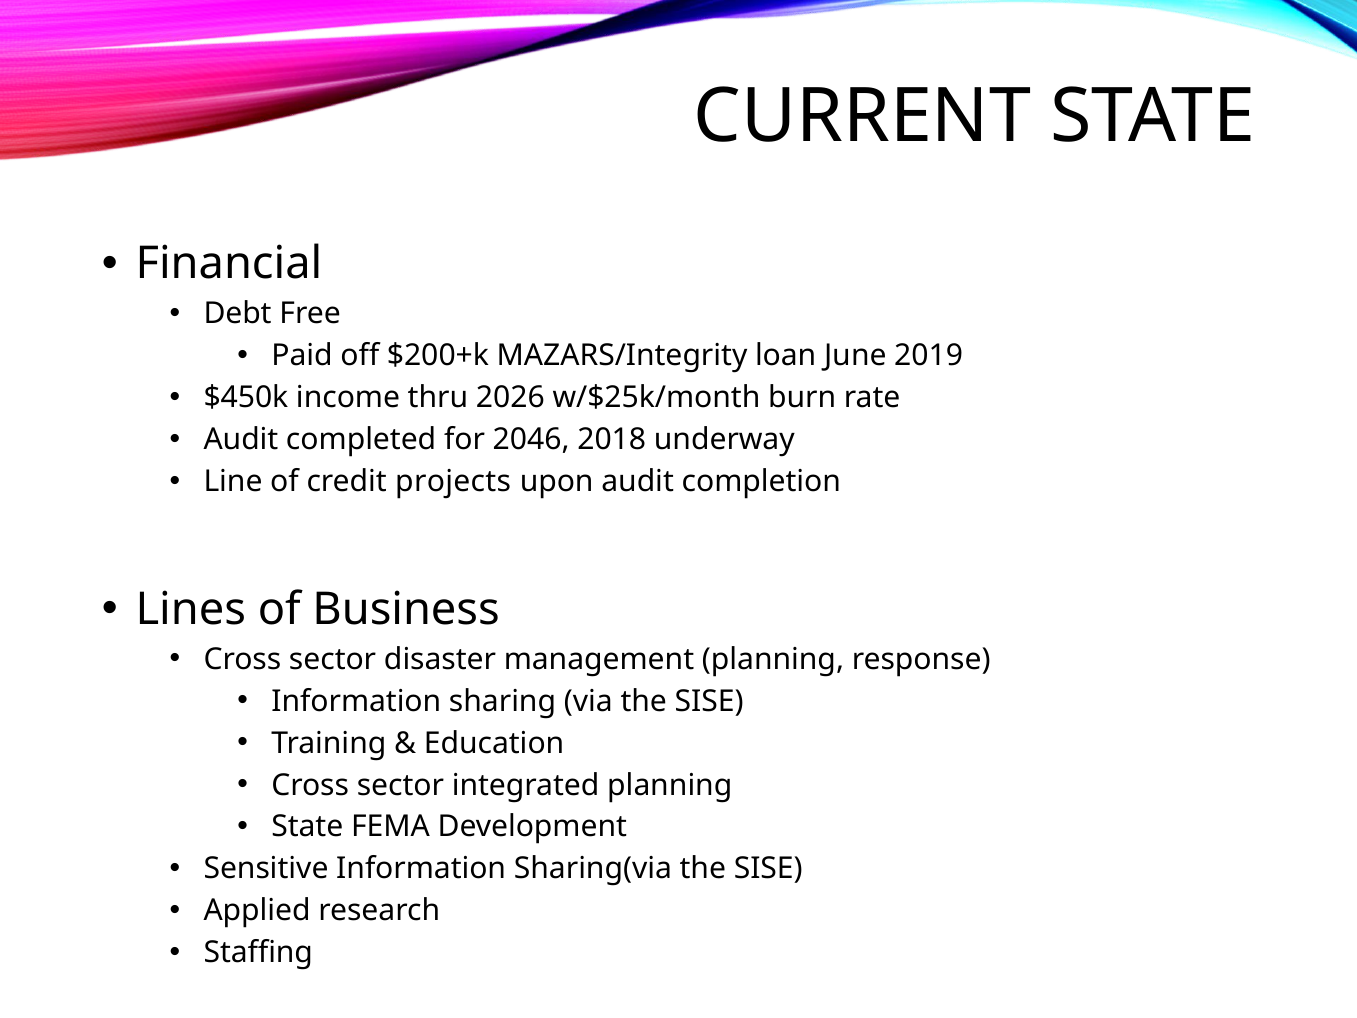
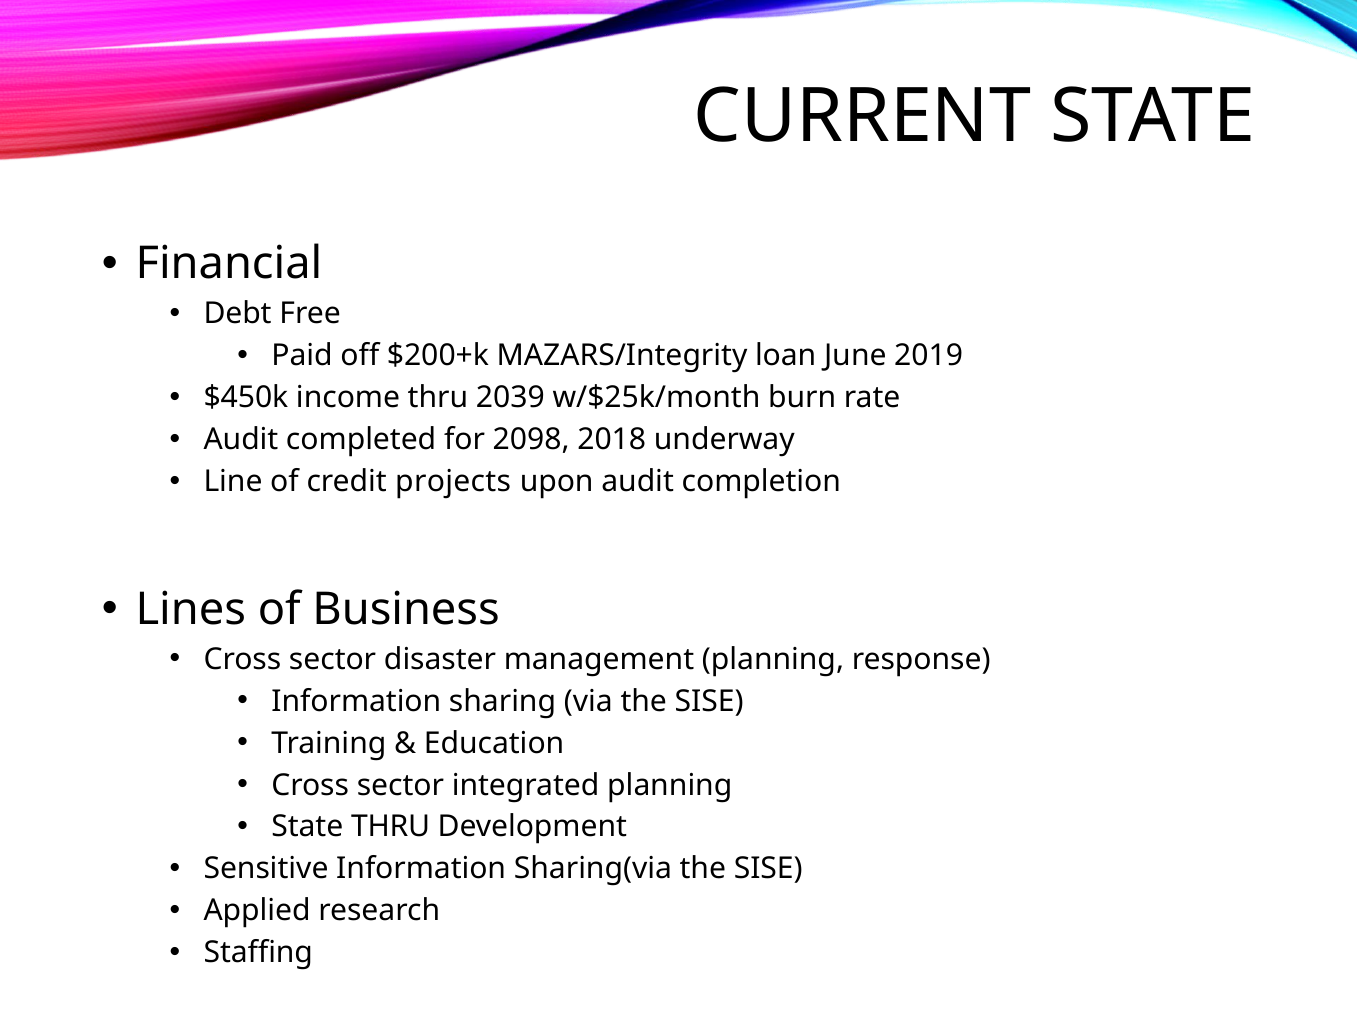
2026: 2026 -> 2039
2046: 2046 -> 2098
State FEMA: FEMA -> THRU
